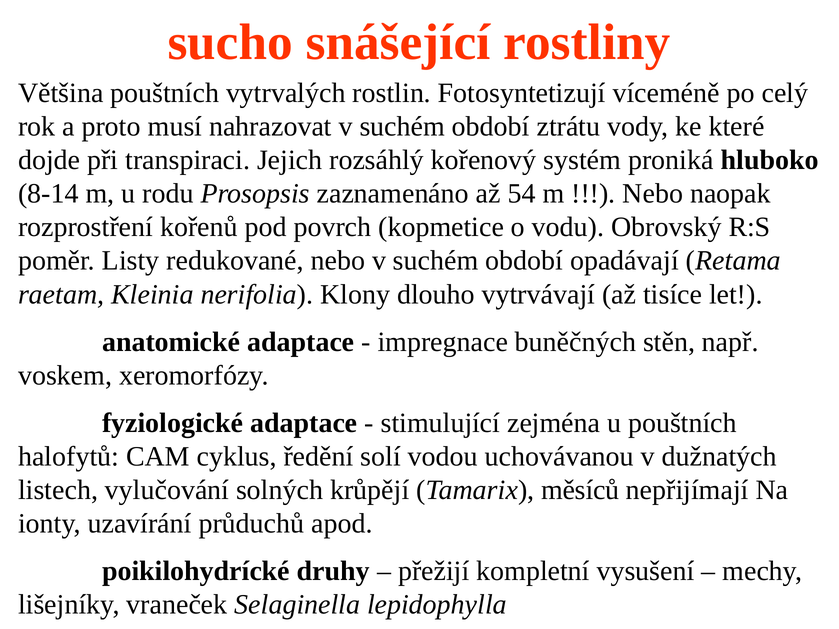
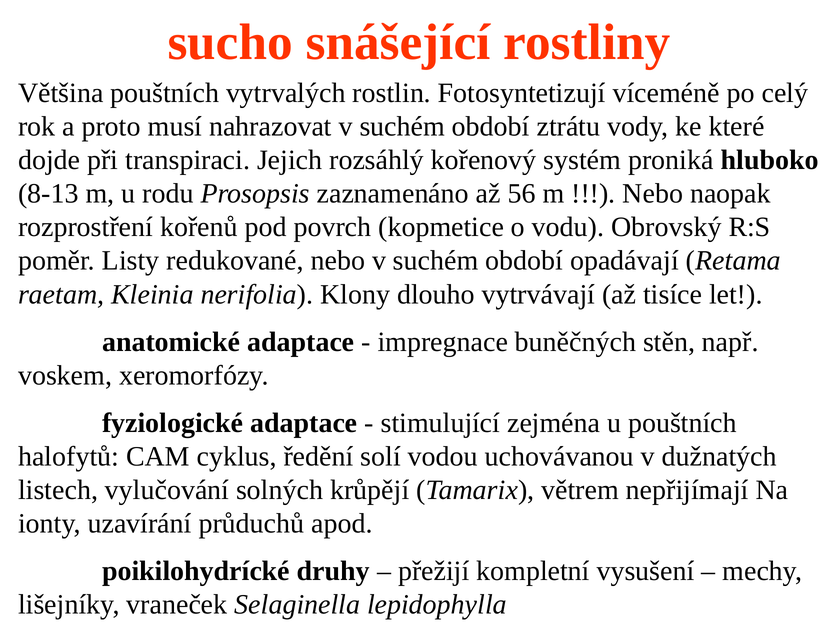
8-14: 8-14 -> 8-13
54: 54 -> 56
měsíců: měsíců -> větrem
